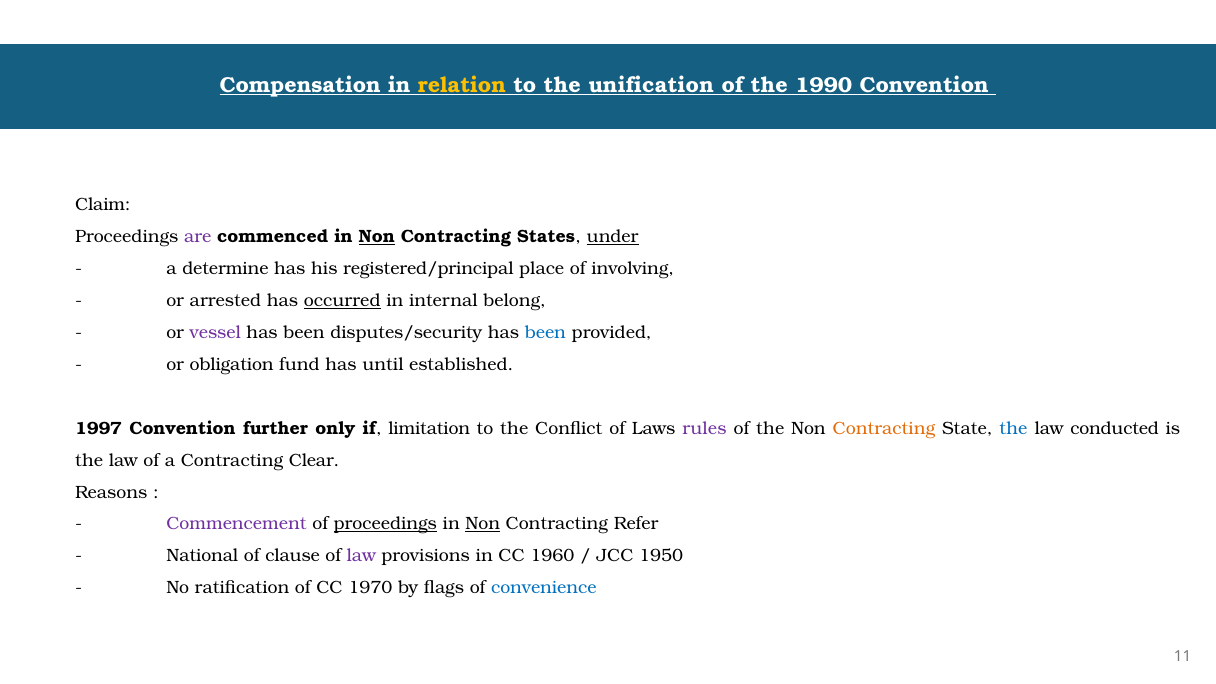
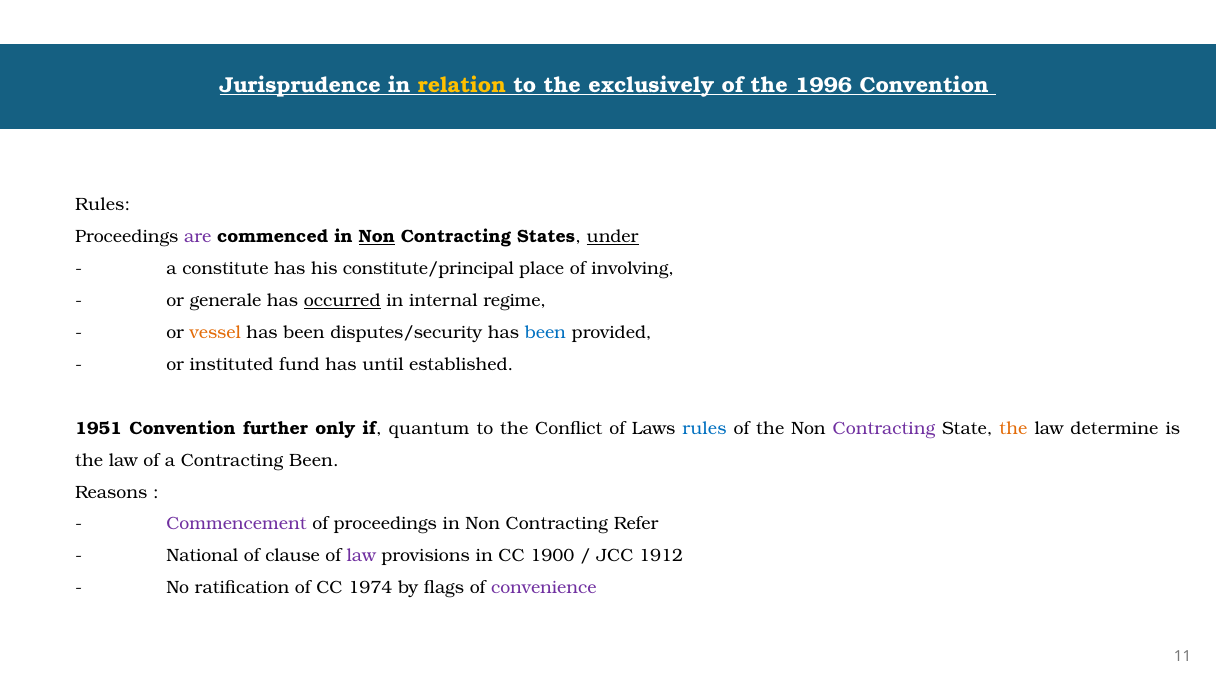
Compensation: Compensation -> Jurisprudence
unification: unification -> exclusively
1990: 1990 -> 1996
Claim at (103, 205): Claim -> Rules
determine: determine -> constitute
registered/principal: registered/principal -> constitute/principal
arrested: arrested -> generale
belong: belong -> regime
vessel colour: purple -> orange
obligation: obligation -> instituted
1997: 1997 -> 1951
limitation: limitation -> quantum
rules at (704, 428) colour: purple -> blue
Contracting at (884, 428) colour: orange -> purple
the at (1013, 428) colour: blue -> orange
conducted: conducted -> determine
Contracting Clear: Clear -> Been
proceedings at (385, 524) underline: present -> none
Non at (483, 524) underline: present -> none
1960: 1960 -> 1900
1950: 1950 -> 1912
1970: 1970 -> 1974
convenience colour: blue -> purple
